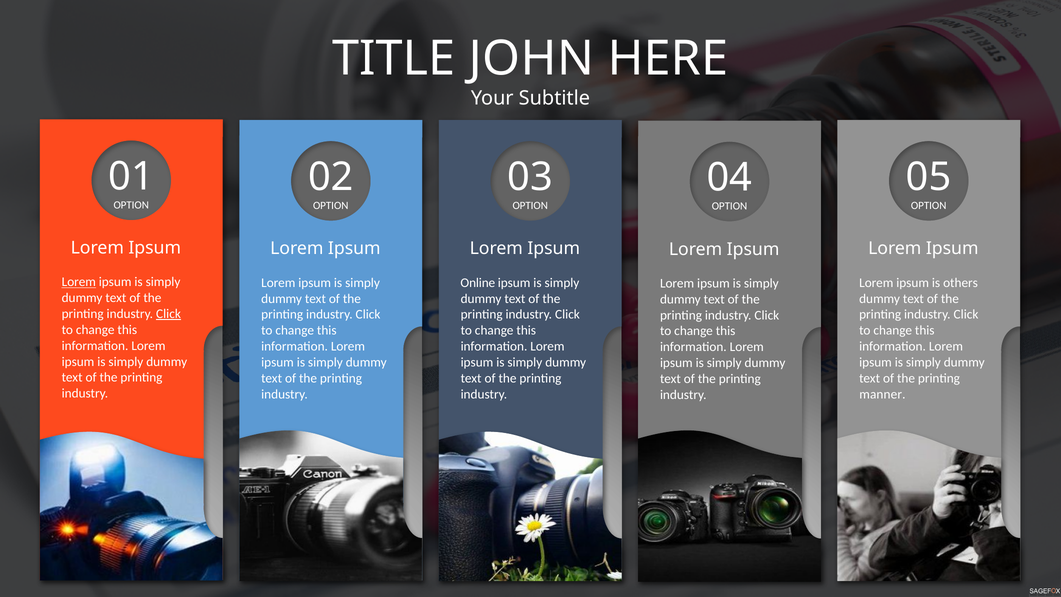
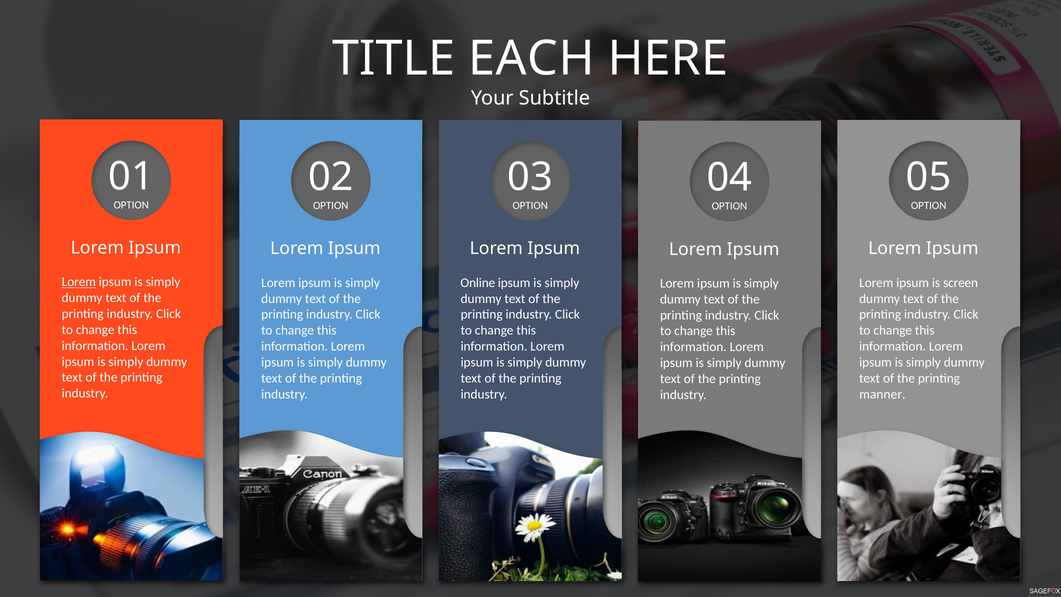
JOHN: JOHN -> EACH
others: others -> screen
Click at (168, 314) underline: present -> none
